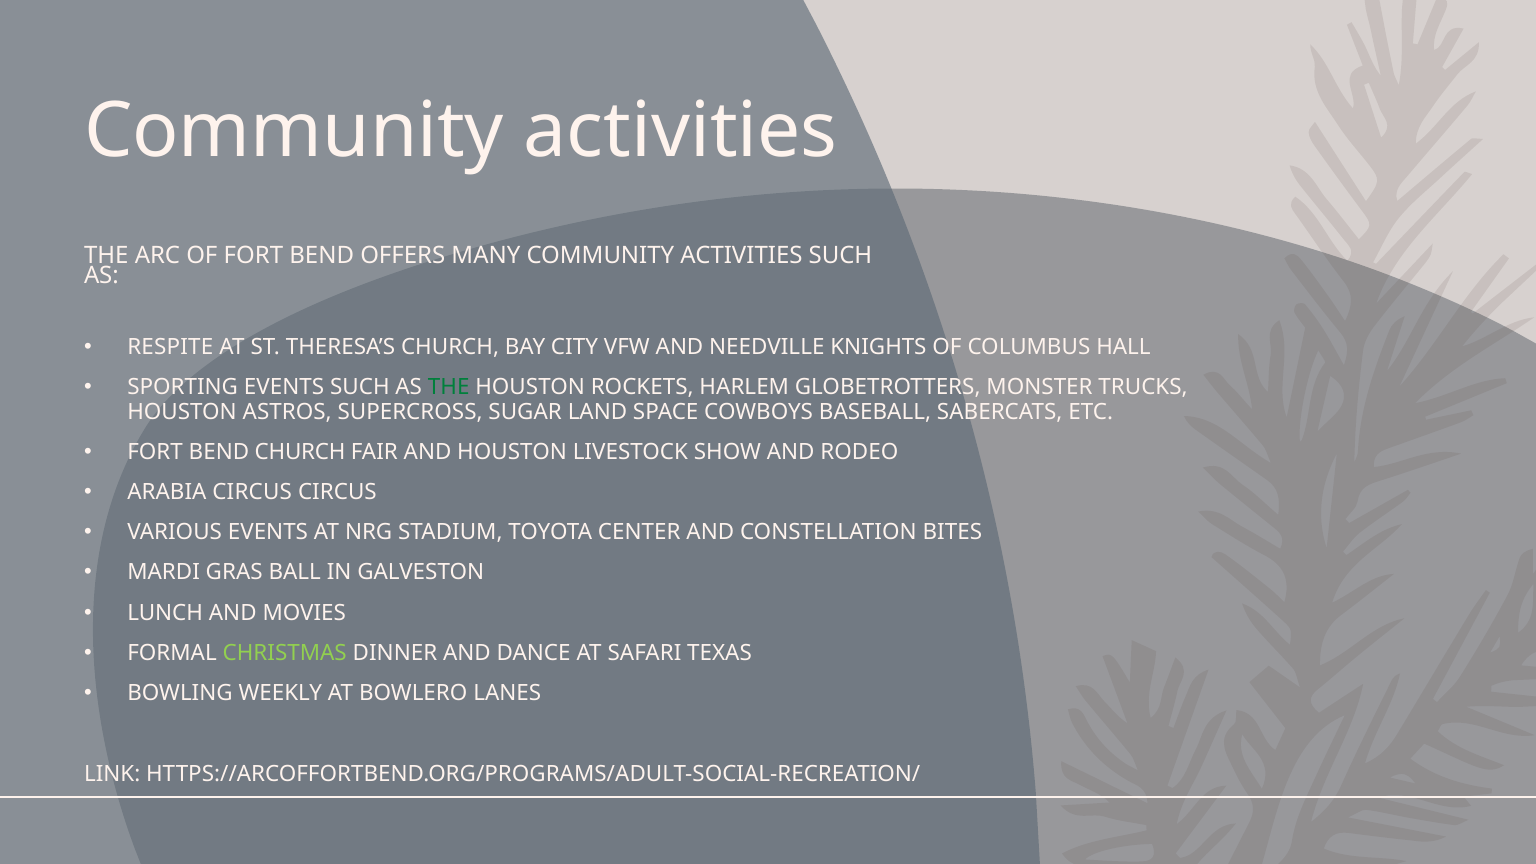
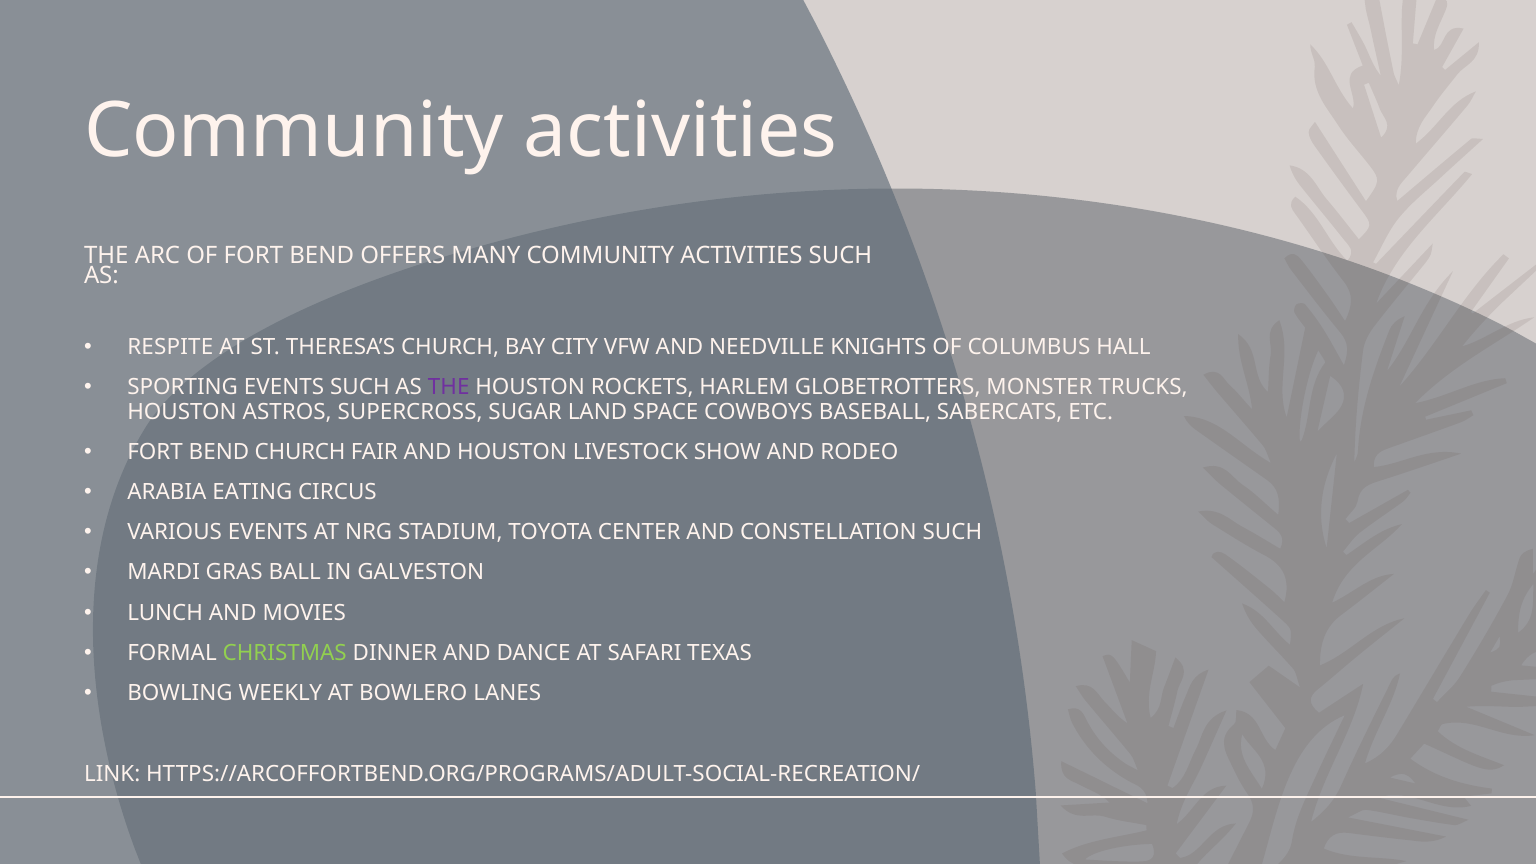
THE at (449, 387) colour: green -> purple
ARABIA CIRCUS: CIRCUS -> EATING
CONSTELLATION BITES: BITES -> SUCH
